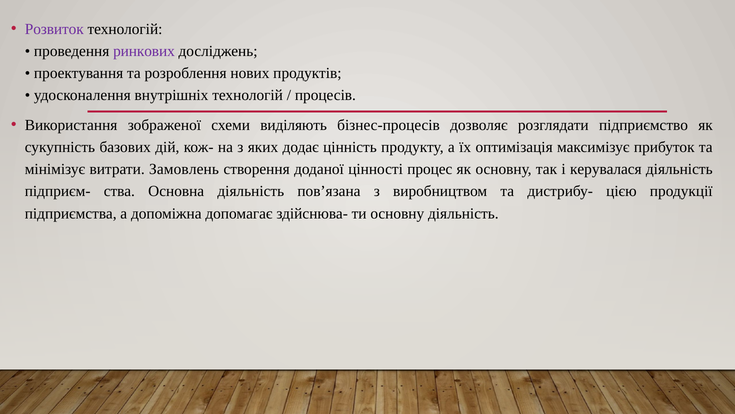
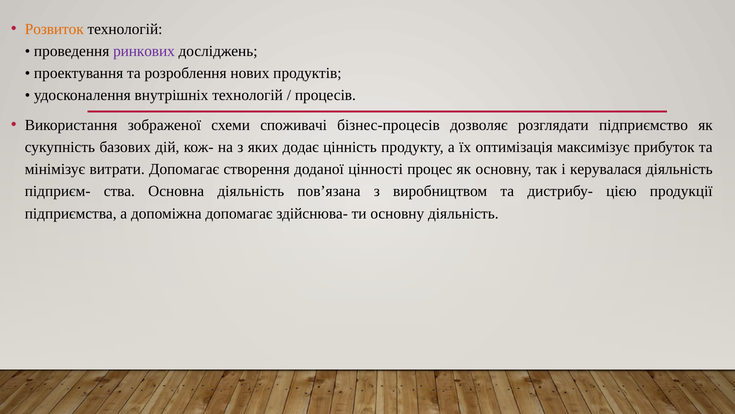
Розвиток colour: purple -> orange
виділяють: виділяють -> споживачі
витрати Замовлень: Замовлень -> Допомагає
